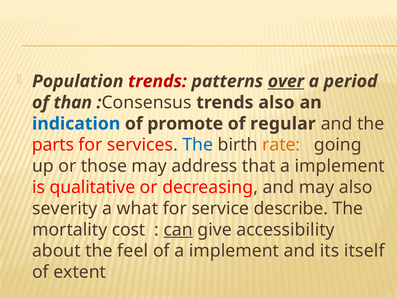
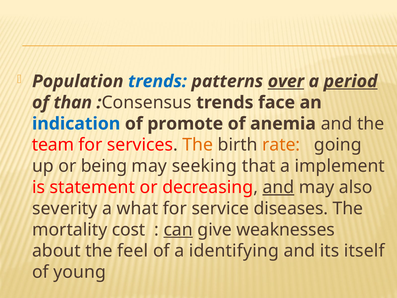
trends at (157, 81) colour: red -> blue
period underline: none -> present
trends also: also -> face
regular: regular -> anemia
parts: parts -> team
The at (198, 145) colour: blue -> orange
those: those -> being
address: address -> seeking
qualitative: qualitative -> statement
and at (278, 187) underline: none -> present
describe: describe -> diseases
accessibility: accessibility -> weaknesses
of a implement: implement -> identifying
extent: extent -> young
